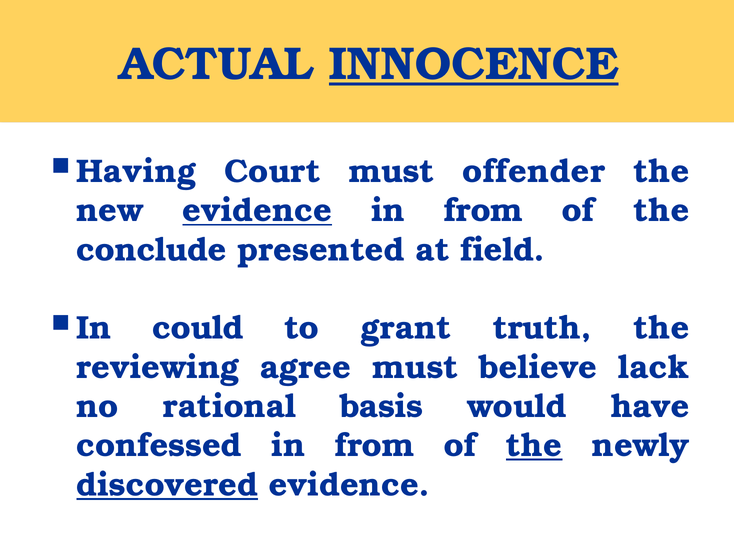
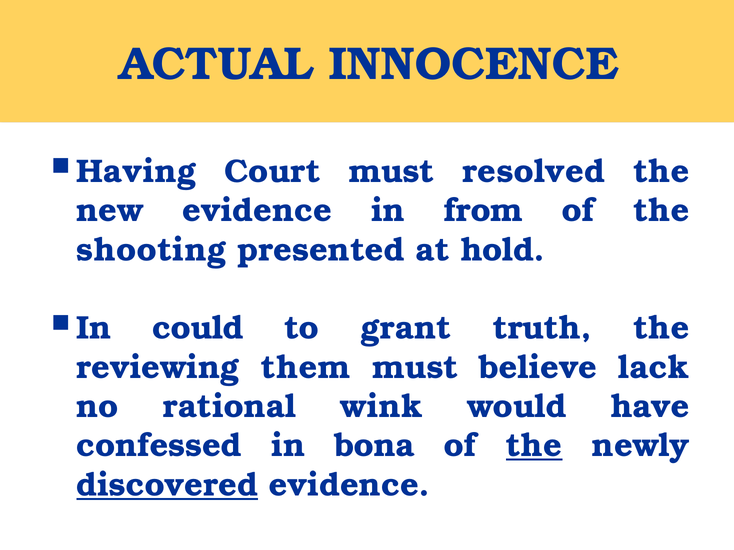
INNOCENCE underline: present -> none
offender: offender -> resolved
evidence at (257, 211) underline: present -> none
conclude: conclude -> shooting
field: field -> hold
agree: agree -> them
basis: basis -> wink
from at (375, 446): from -> bona
